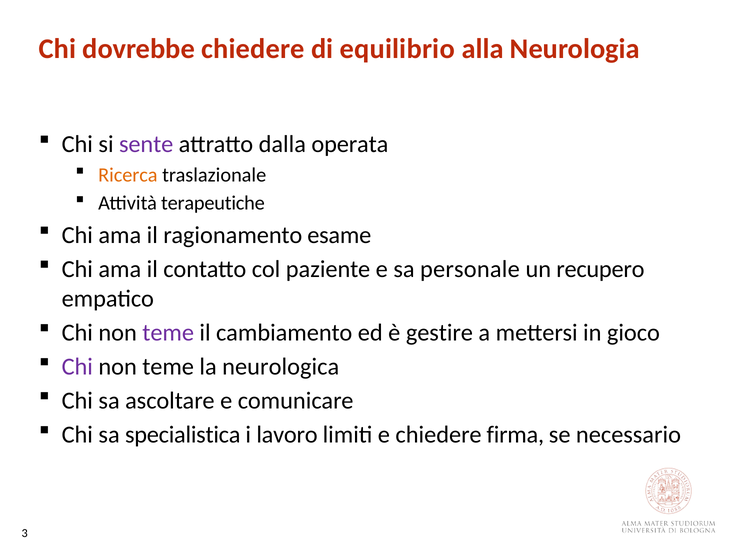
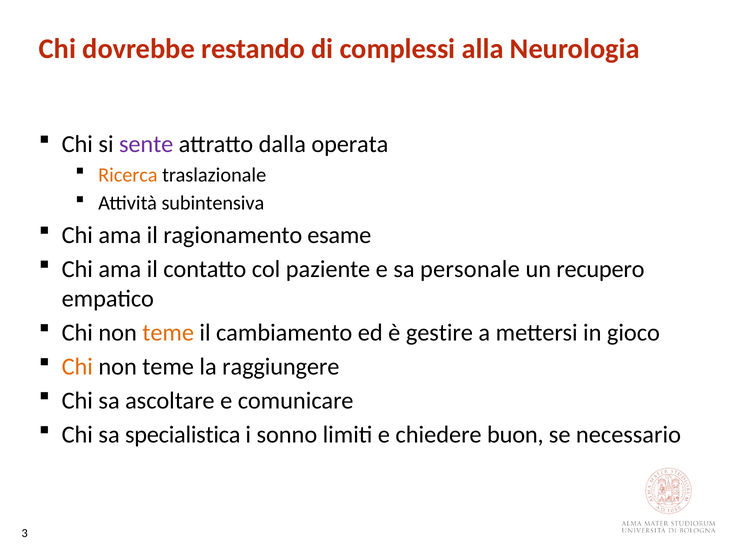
dovrebbe chiedere: chiedere -> restando
equilibrio: equilibrio -> complessi
terapeutiche: terapeutiche -> subintensiva
teme at (168, 333) colour: purple -> orange
Chi at (77, 367) colour: purple -> orange
neurologica: neurologica -> raggiungere
lavoro: lavoro -> sonno
firma: firma -> buon
